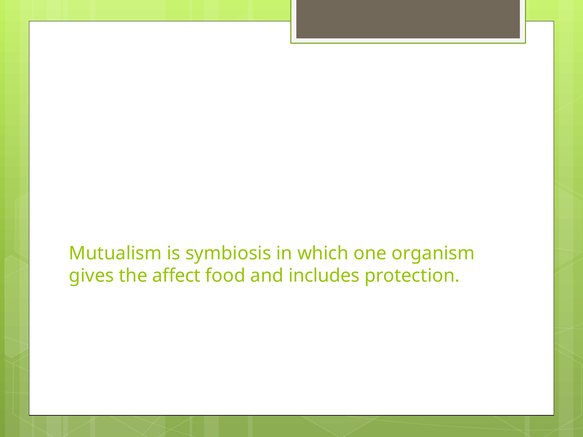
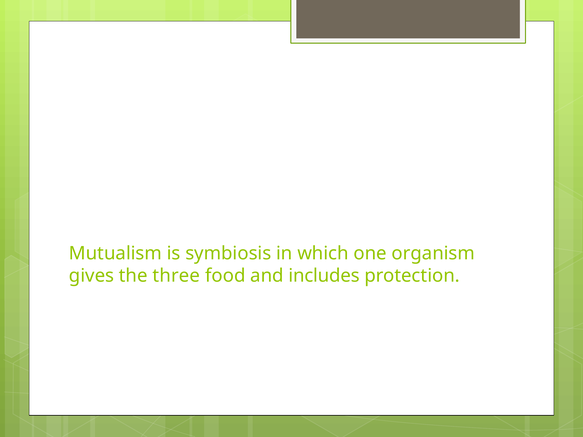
affect: affect -> three
